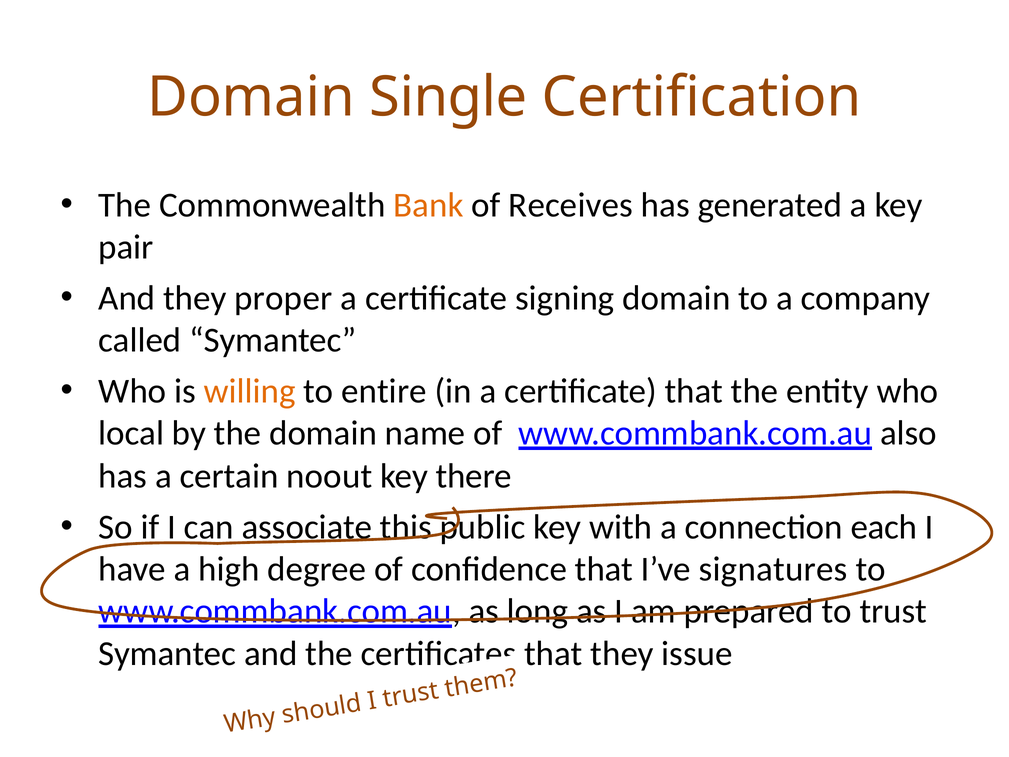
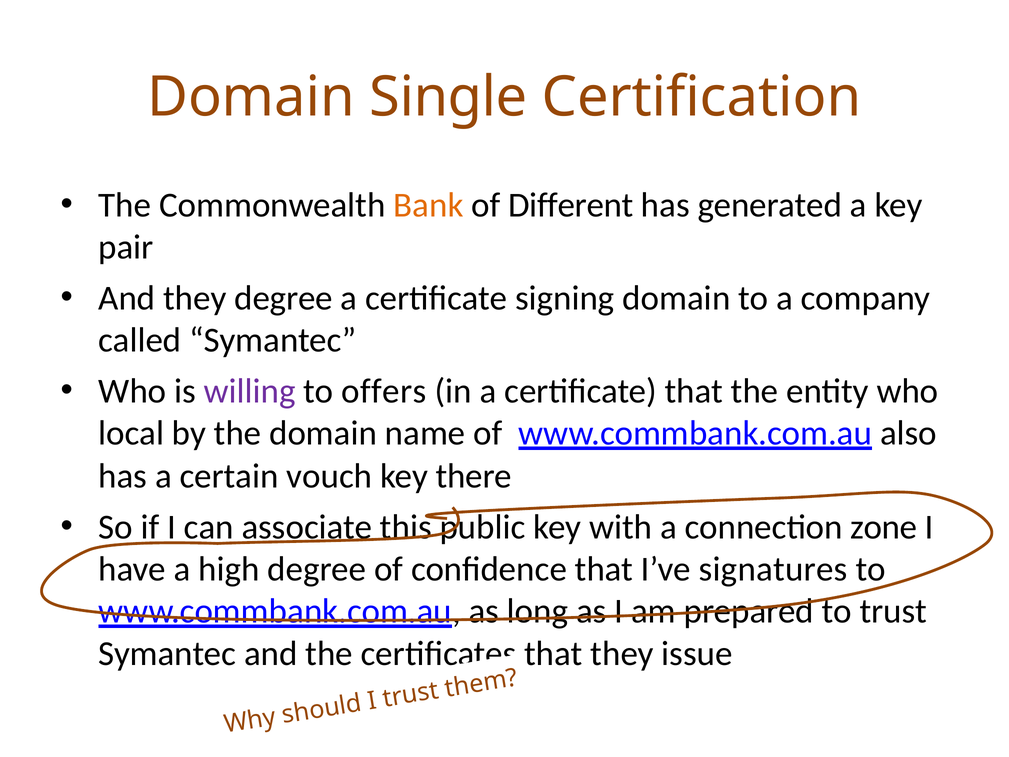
Receives: Receives -> Different
they proper: proper -> degree
willing colour: orange -> purple
entire: entire -> offers
noout: noout -> vouch
each: each -> zone
